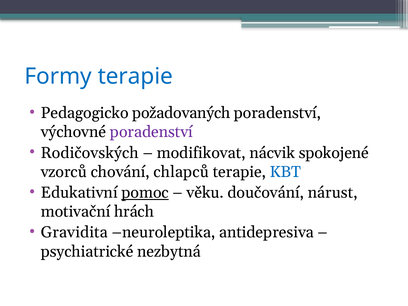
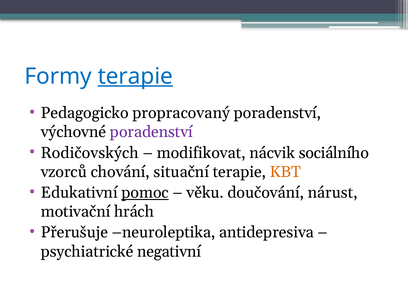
terapie at (135, 76) underline: none -> present
požadovaných: požadovaných -> propracovaný
spokojené: spokojené -> sociálního
chlapců: chlapců -> situační
KBT colour: blue -> orange
Gravidita: Gravidita -> Přerušuje
nezbytná: nezbytná -> negativní
